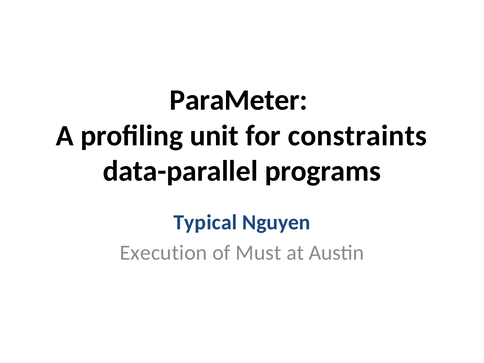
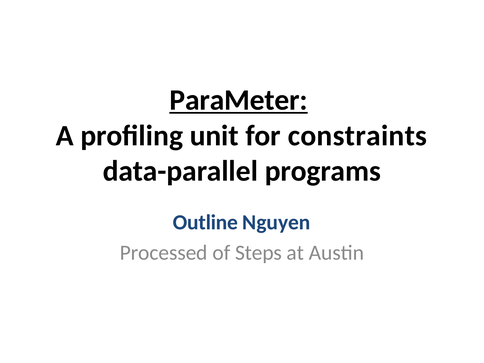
ParaMeter underline: none -> present
Typical: Typical -> Outline
Execution: Execution -> Processed
Must: Must -> Steps
